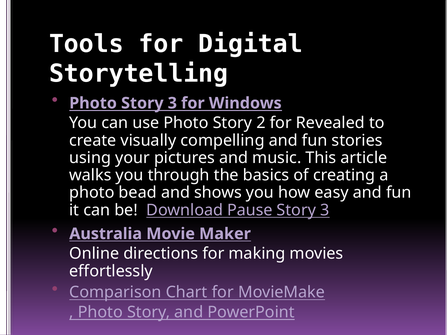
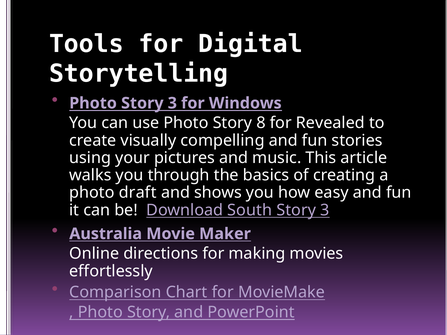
2: 2 -> 8
bead: bead -> draft
Pause: Pause -> South
